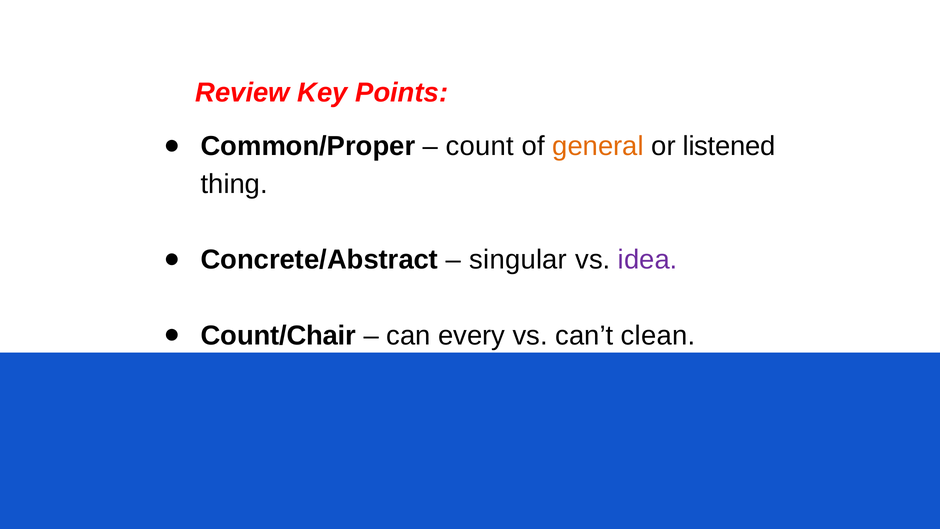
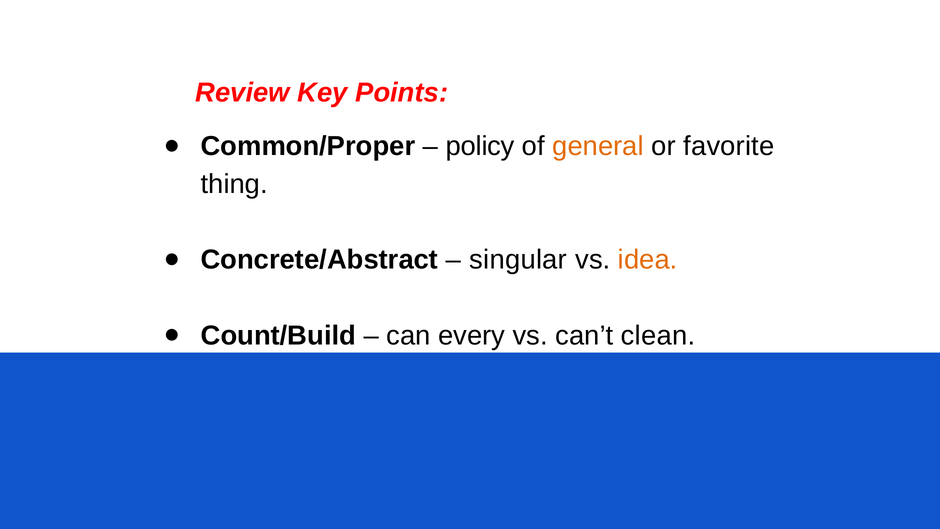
count: count -> policy
listened: listened -> favorite
idea colour: purple -> orange
Count/Chair: Count/Chair -> Count/Build
